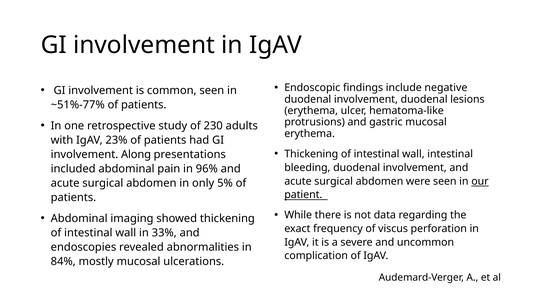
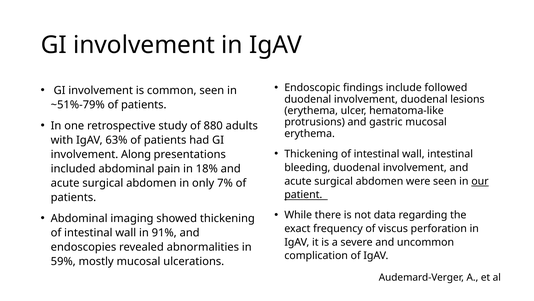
negative: negative -> followed
~51%-77%: ~51%-77% -> ~51%-79%
230: 230 -> 880
23%: 23% -> 63%
96%: 96% -> 18%
5%: 5% -> 7%
33%: 33% -> 91%
84%: 84% -> 59%
